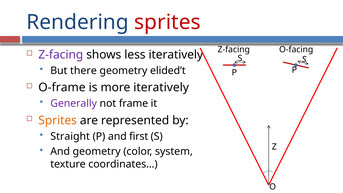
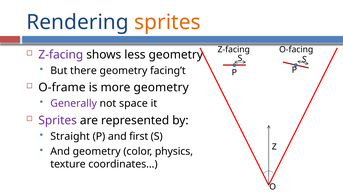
sprites at (167, 22) colour: red -> orange
less iteratively: iteratively -> geometry
elided’t: elided’t -> facing’t
more iteratively: iteratively -> geometry
frame: frame -> space
Sprites at (58, 120) colour: orange -> purple
system: system -> physics
